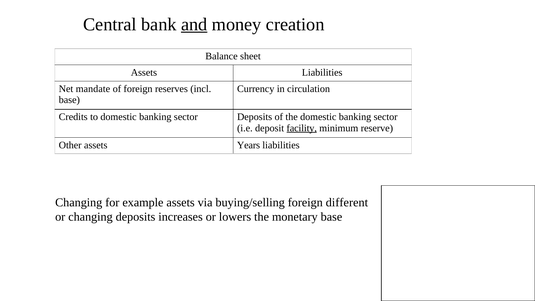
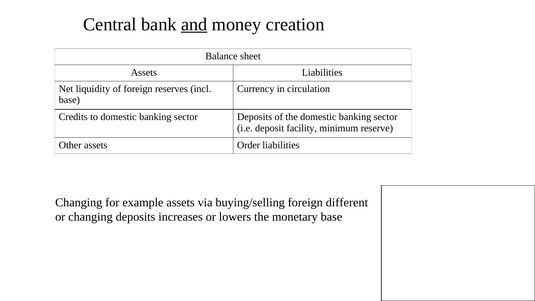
mandate: mandate -> liquidity
facility underline: present -> none
Years: Years -> Order
